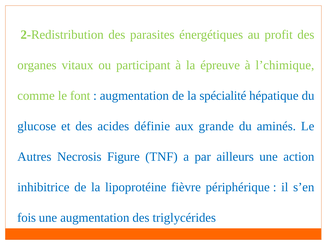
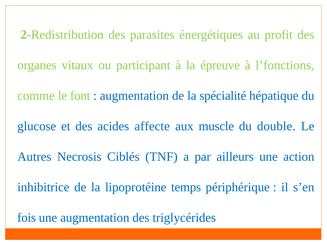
l’chimique: l’chimique -> l’fonctions
définie: définie -> affecte
grande: grande -> muscle
aminés: aminés -> double
Figure: Figure -> Ciblés
fièvre: fièvre -> temps
